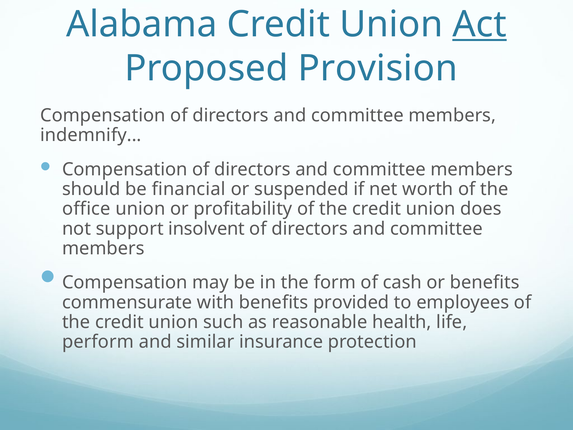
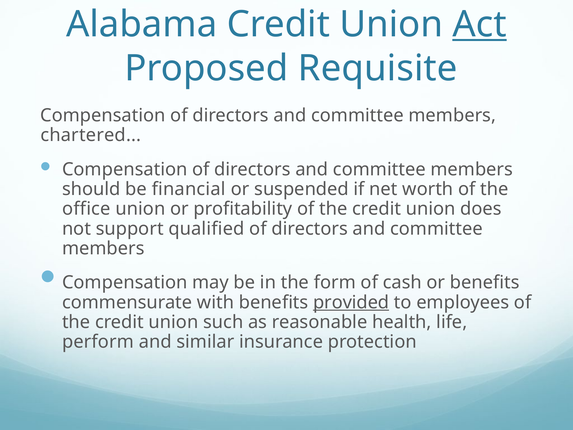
Provision: Provision -> Requisite
indemnify: indemnify -> chartered
insolvent: insolvent -> qualified
provided underline: none -> present
